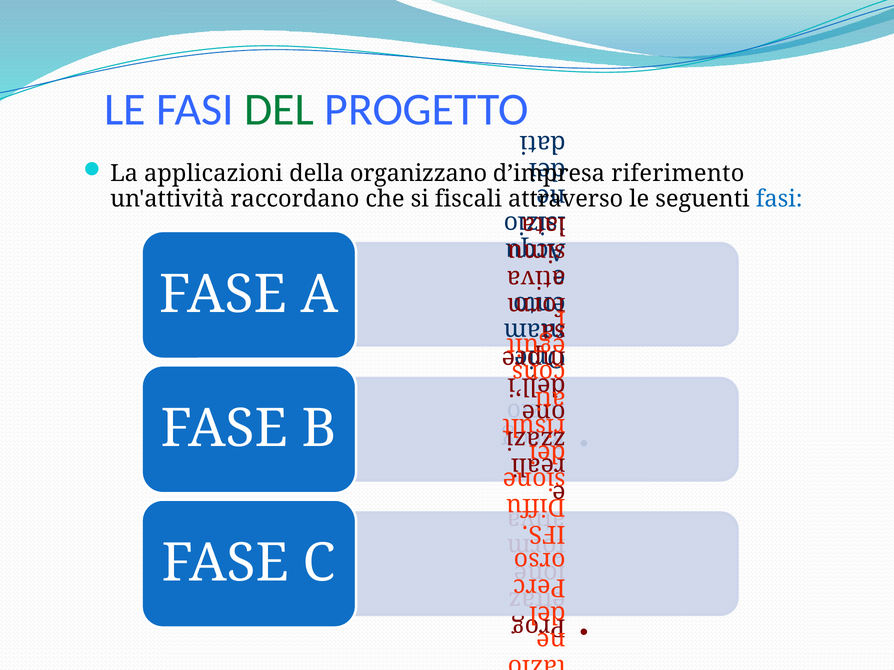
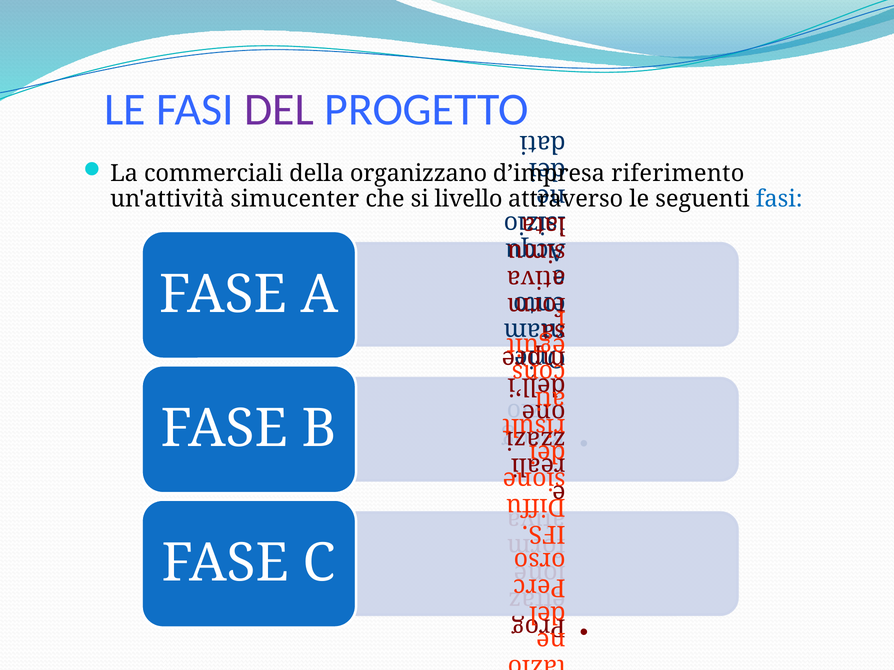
DEL colour: green -> purple
applicazioni: applicazioni -> commerciali
raccordano: raccordano -> simucenter
fiscali: fiscali -> livello
